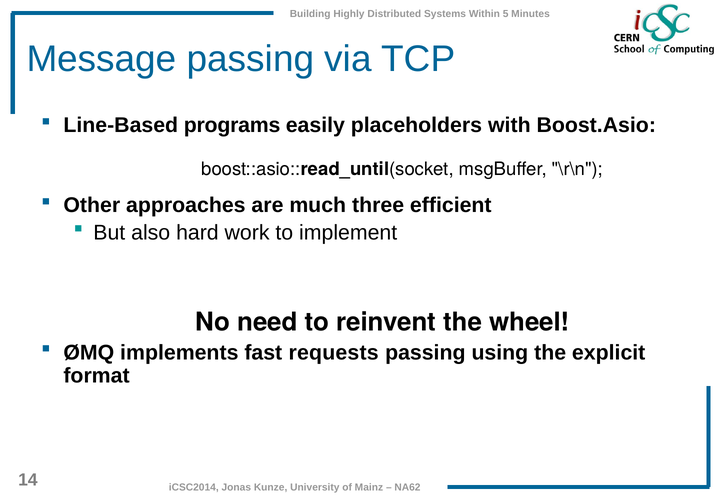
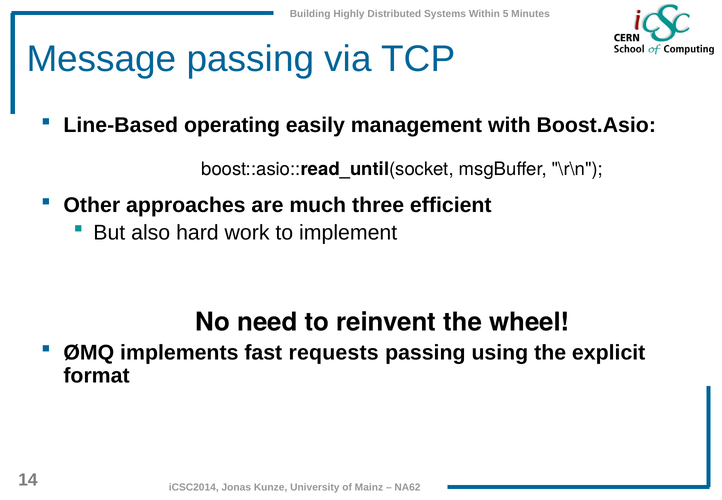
programs: programs -> operating
placeholders: placeholders -> management
